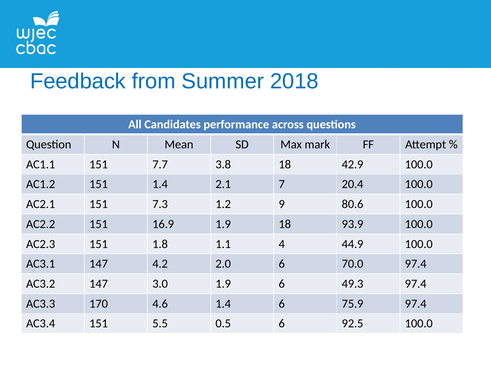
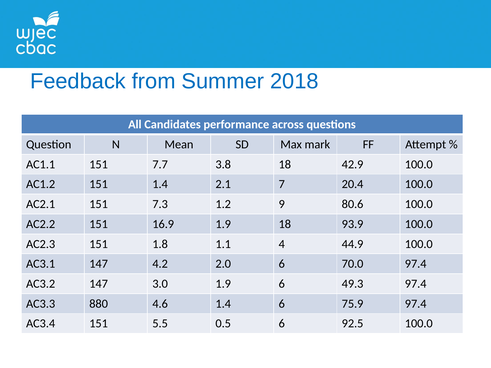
170: 170 -> 880
